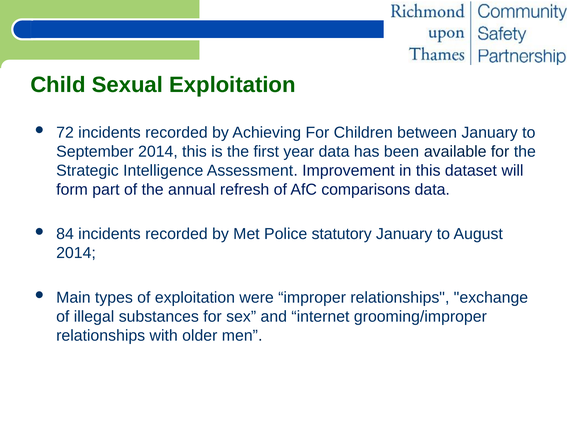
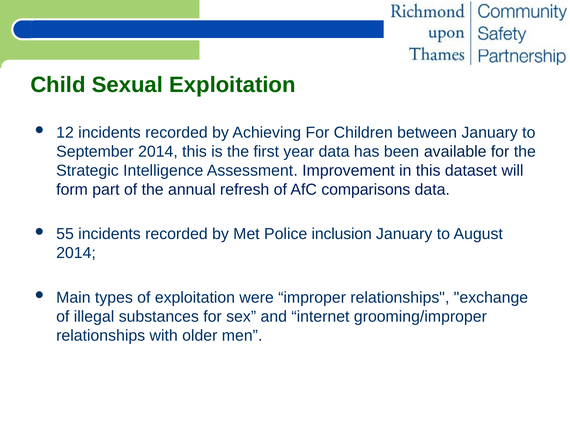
72: 72 -> 12
84: 84 -> 55
statutory: statutory -> inclusion
